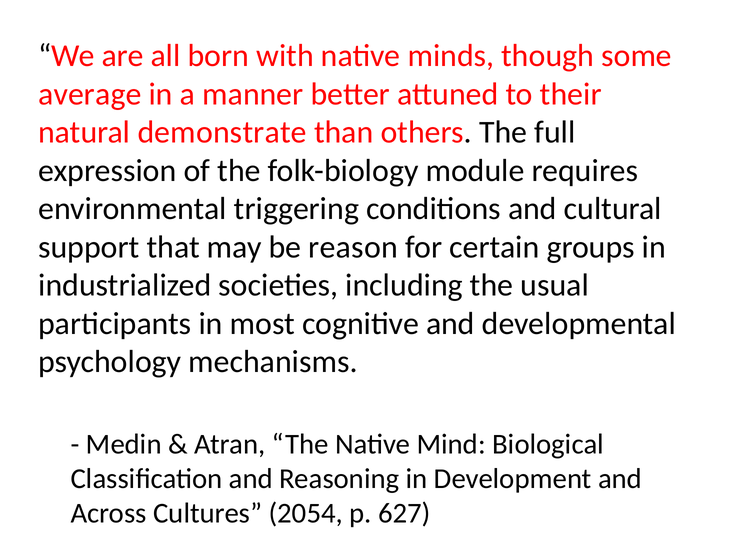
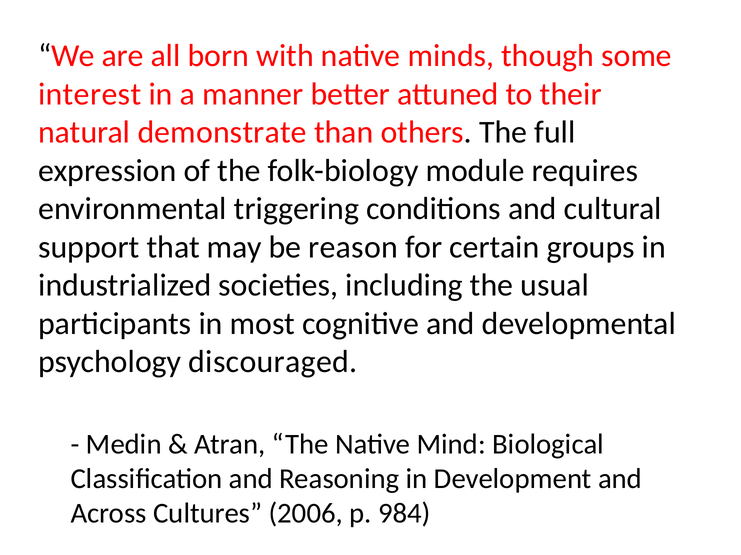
average: average -> interest
mechanisms: mechanisms -> discouraged
2054: 2054 -> 2006
627: 627 -> 984
